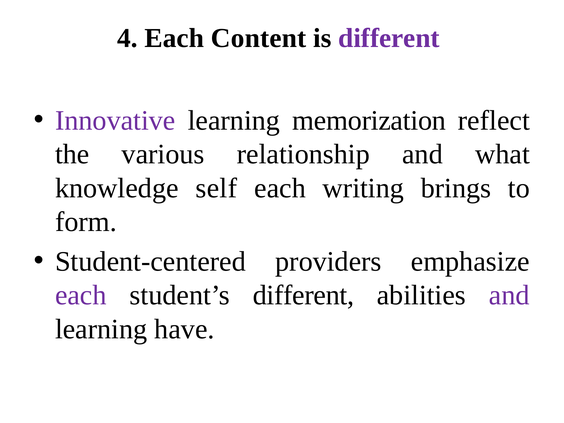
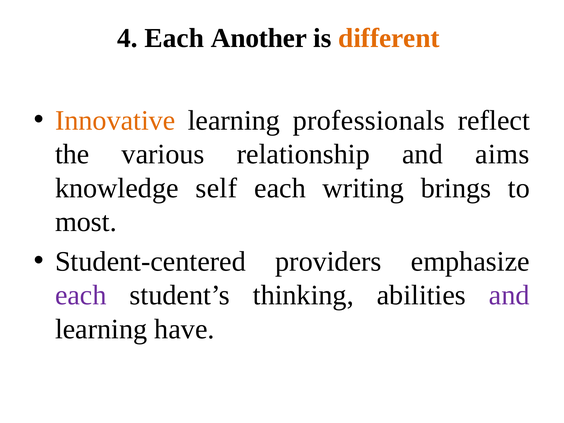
Content: Content -> Another
different at (389, 38) colour: purple -> orange
Innovative colour: purple -> orange
memorization: memorization -> professionals
what: what -> aims
form: form -> most
student’s different: different -> thinking
